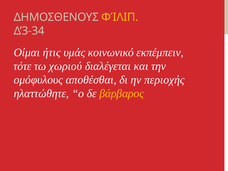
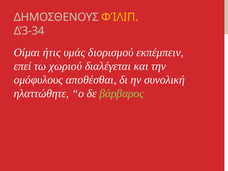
κοινωνικό: κοινωνικό -> διορισμού
τότε: τότε -> επεί
περιοχής: περιοχής -> συνολική
βάρβαρος colour: yellow -> light green
